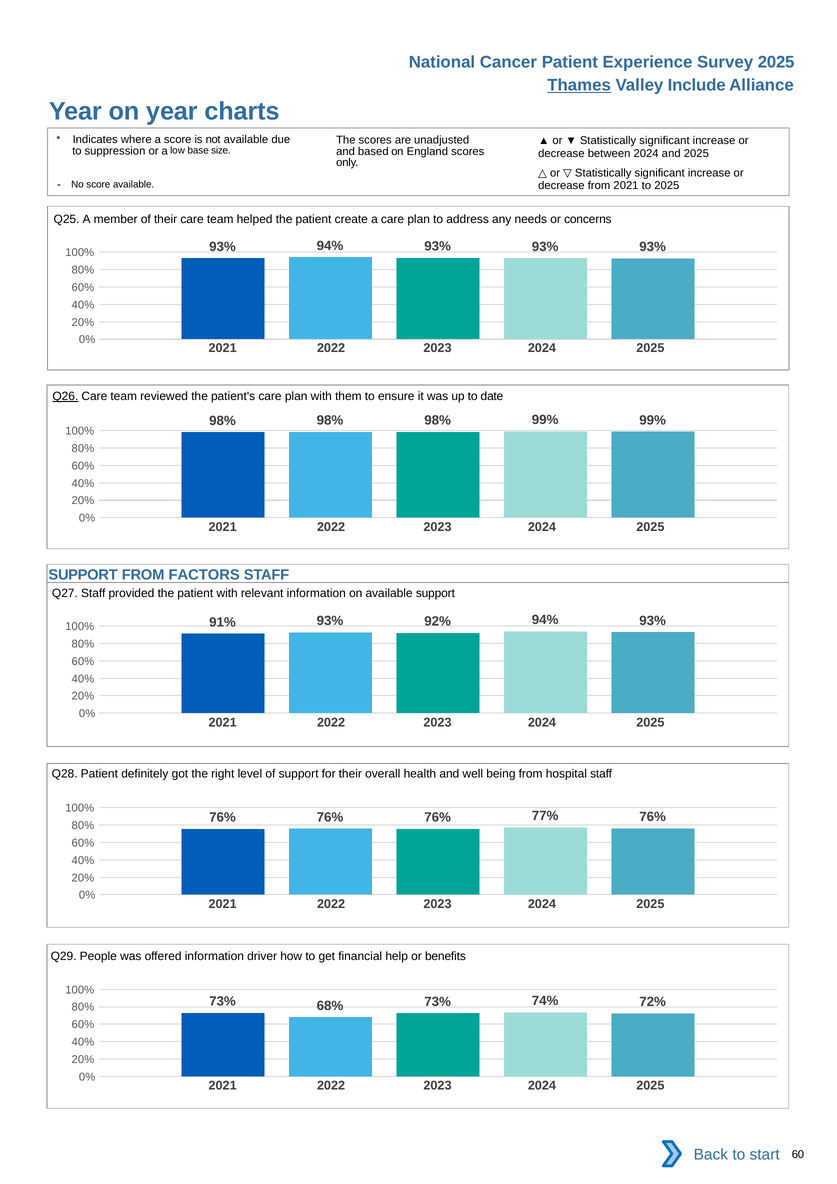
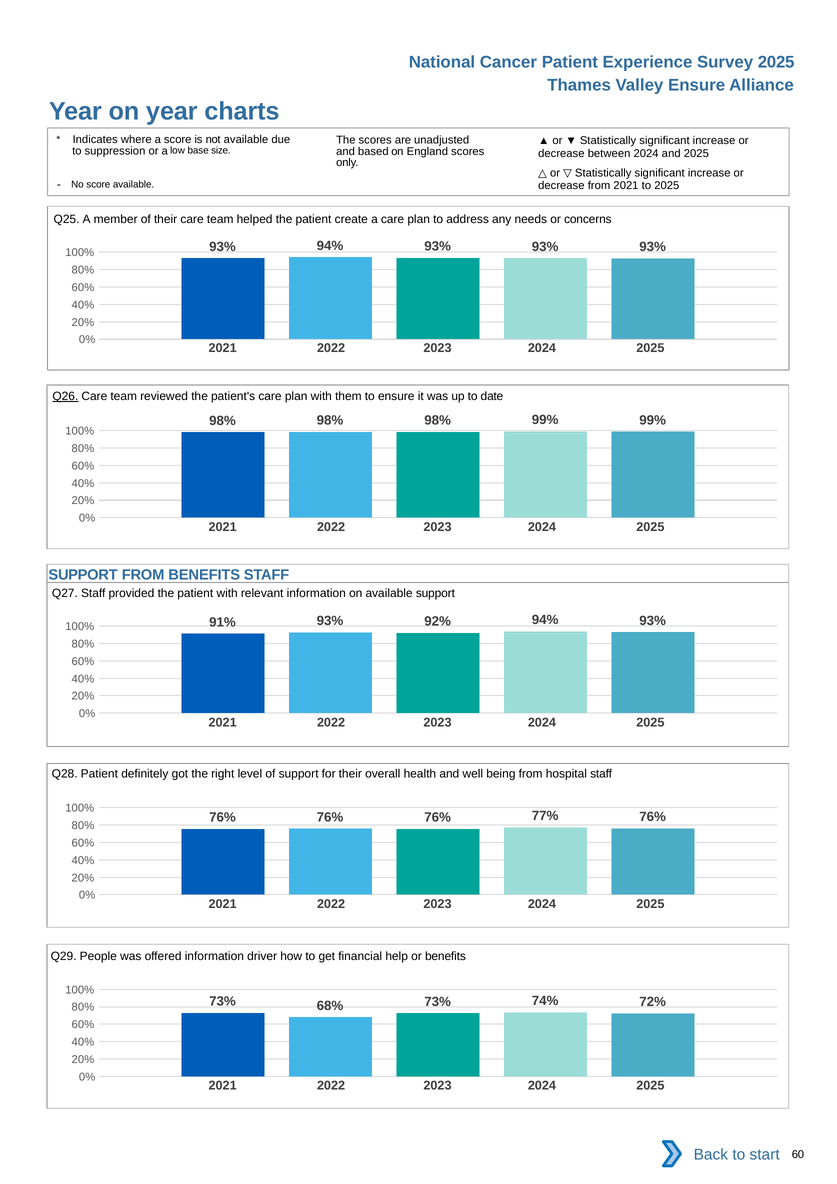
Thames underline: present -> none
Valley Include: Include -> Ensure
FROM FACTORS: FACTORS -> BENEFITS
